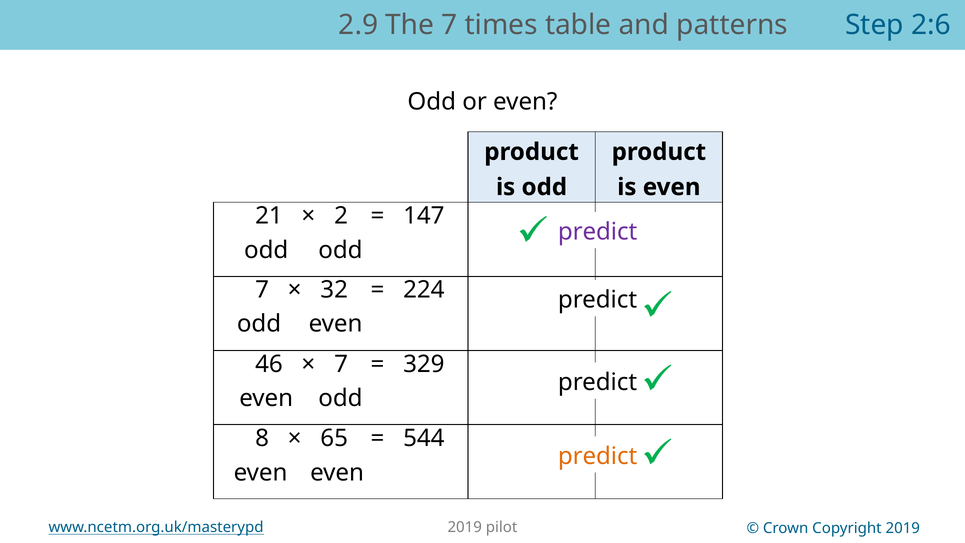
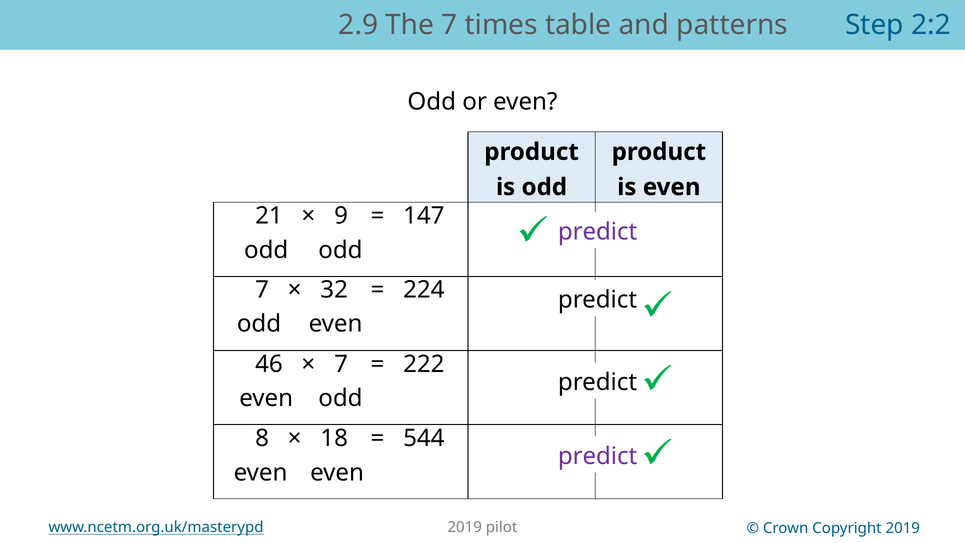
2:6: 2:6 -> 2:2
2: 2 -> 9
329: 329 -> 222
65: 65 -> 18
predict at (598, 456) colour: orange -> purple
